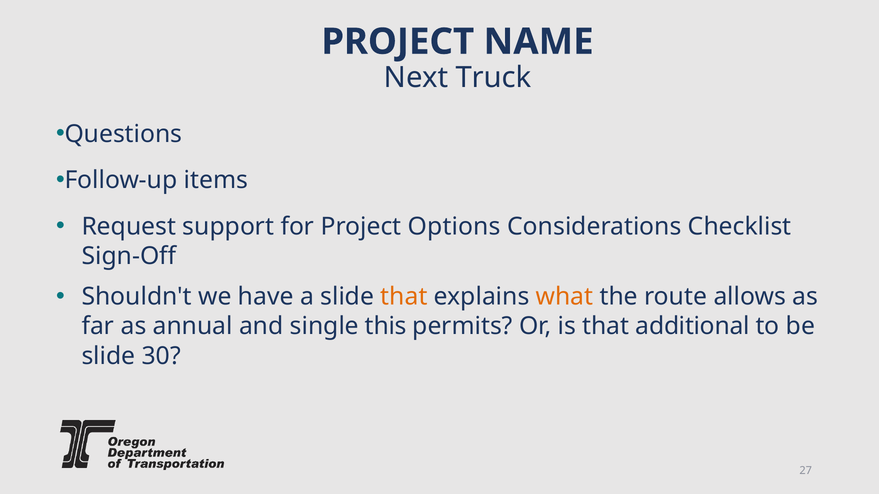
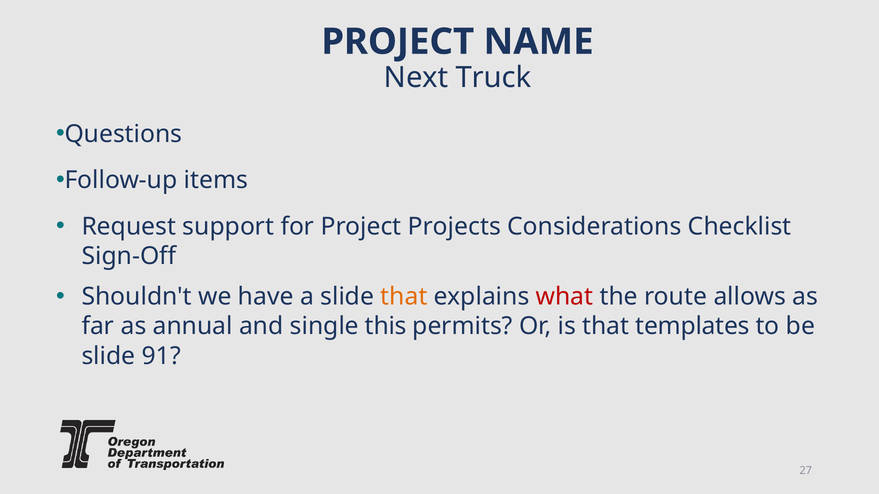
Options: Options -> Projects
what colour: orange -> red
additional: additional -> templates
30: 30 -> 91
